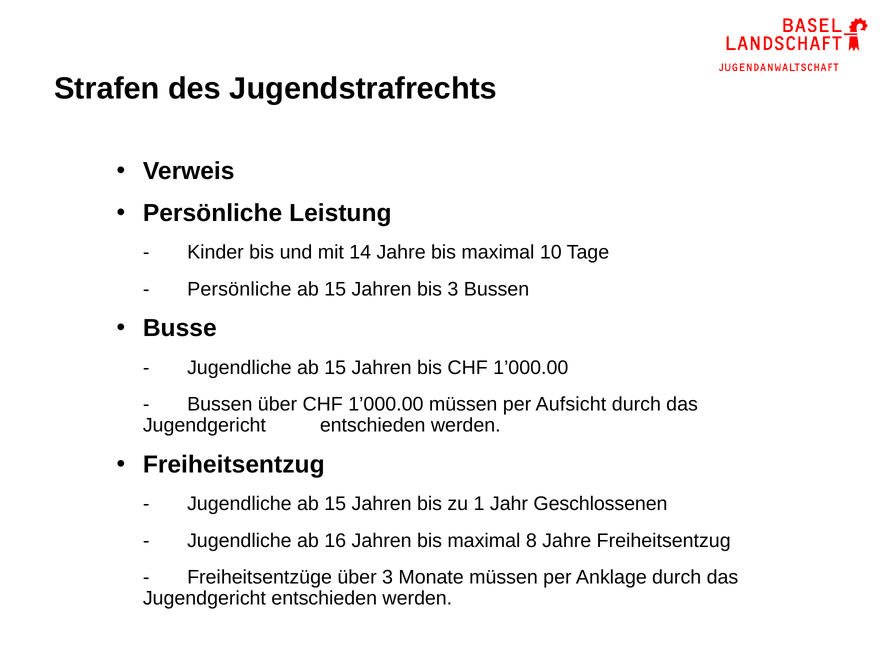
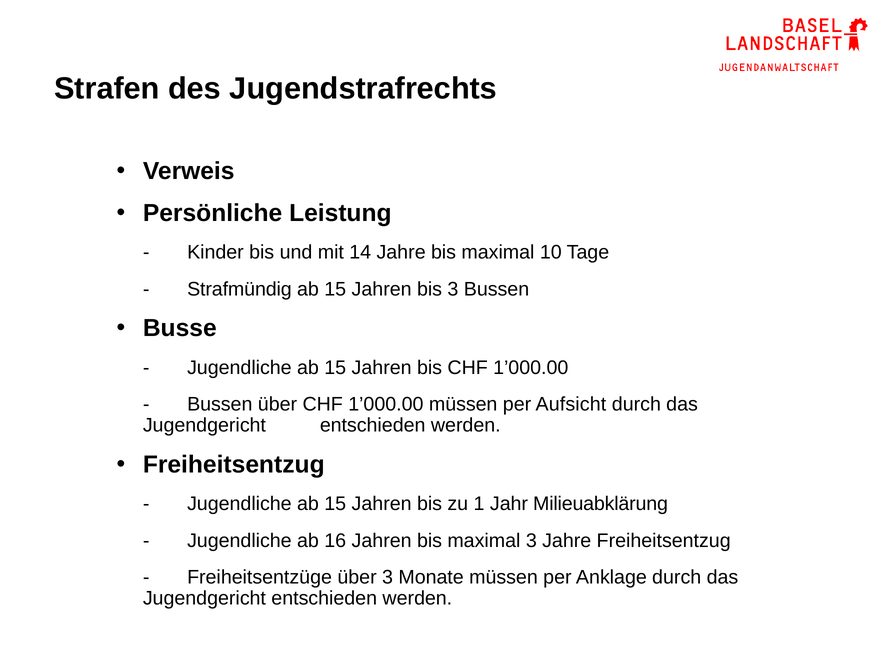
Persönliche at (239, 289): Persönliche -> Strafmündig
Geschlossenen: Geschlossenen -> Milieuabklärung
maximal 8: 8 -> 3
